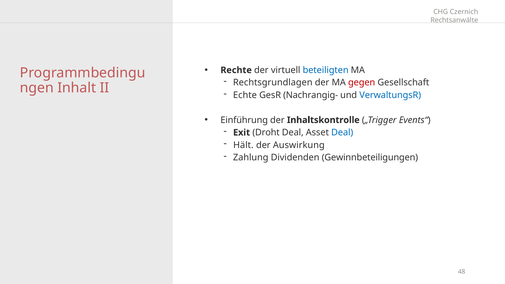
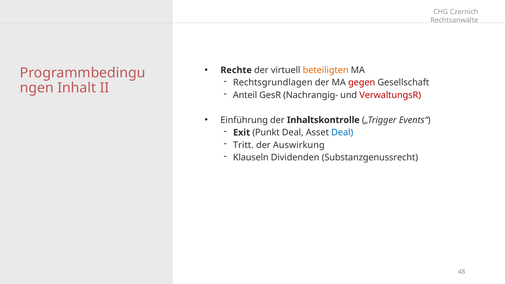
beteiligten colour: blue -> orange
Echte: Echte -> Anteil
VerwaltungsR colour: blue -> red
Droht: Droht -> Punkt
Hält: Hält -> Tritt
Zahlung: Zahlung -> Klauseln
Gewinnbeteiligungen: Gewinnbeteiligungen -> Substanzgenussrecht
